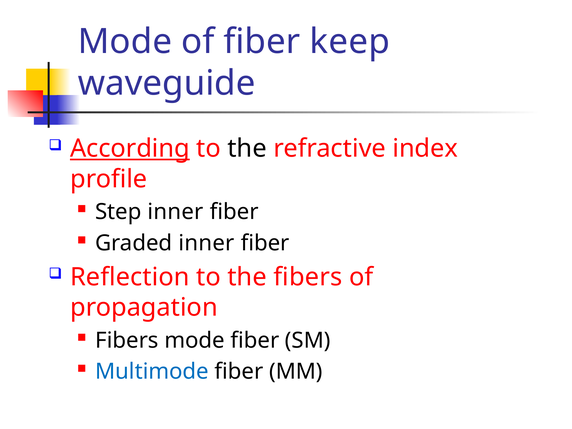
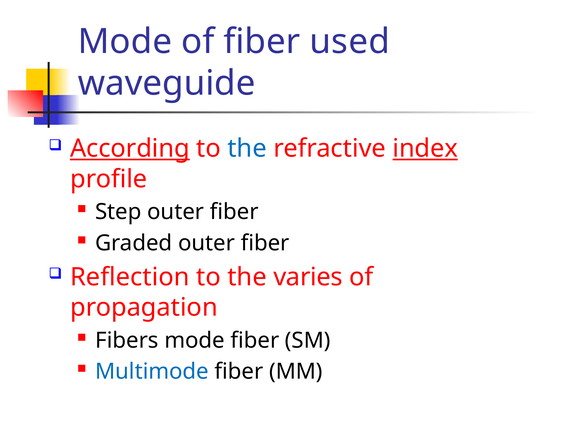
keep: keep -> used
the at (247, 149) colour: black -> blue
index underline: none -> present
Step inner: inner -> outer
Graded inner: inner -> outer
the fibers: fibers -> varies
